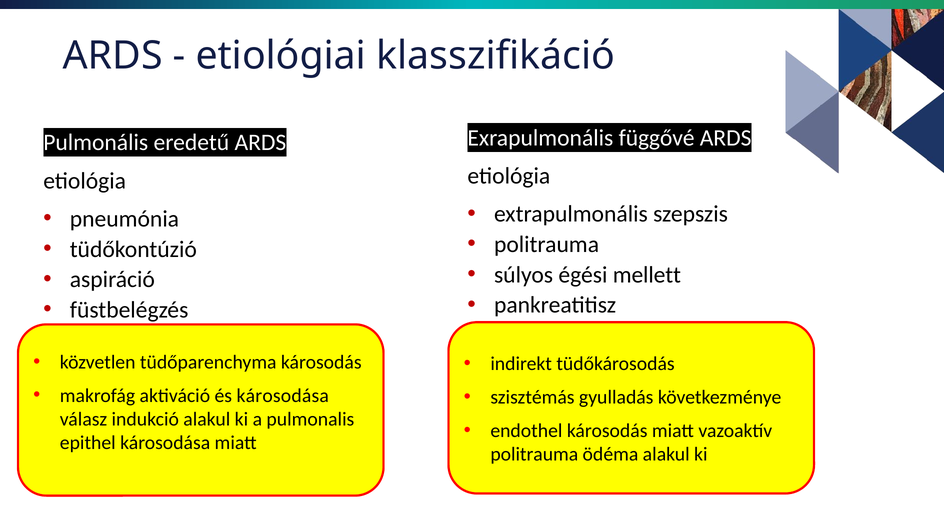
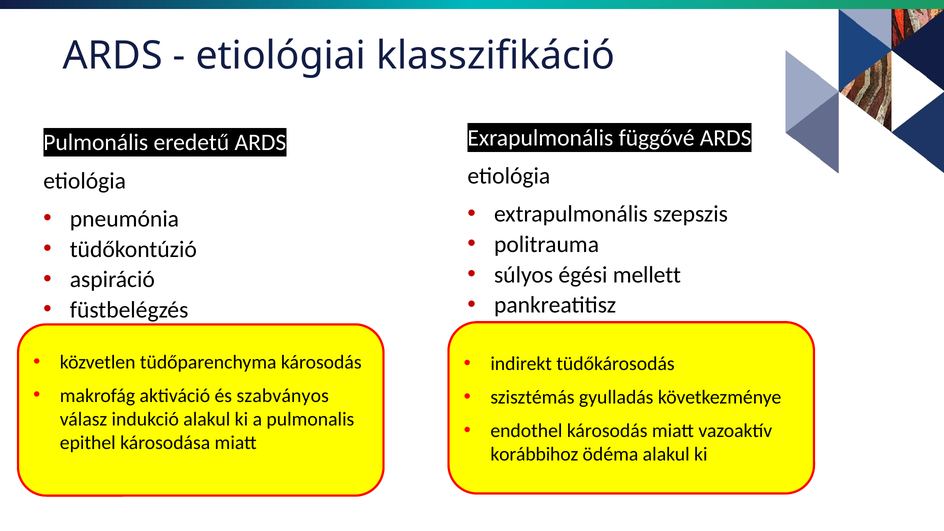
és károsodása: károsodása -> szabványos
politrauma at (534, 454): politrauma -> korábbihoz
